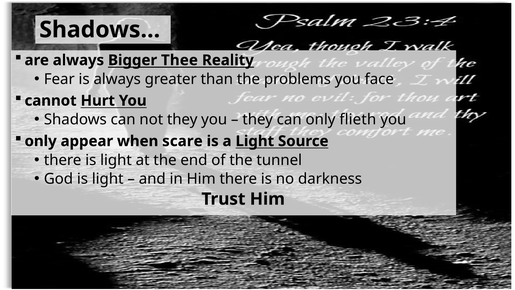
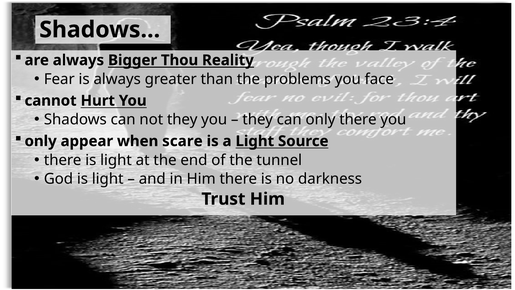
Thee: Thee -> Thou
only flieth: flieth -> there
